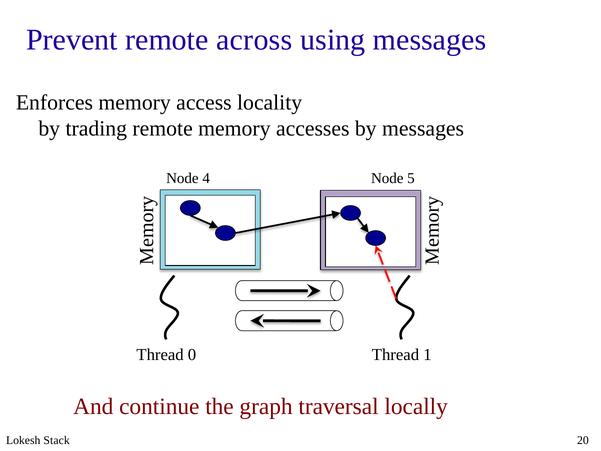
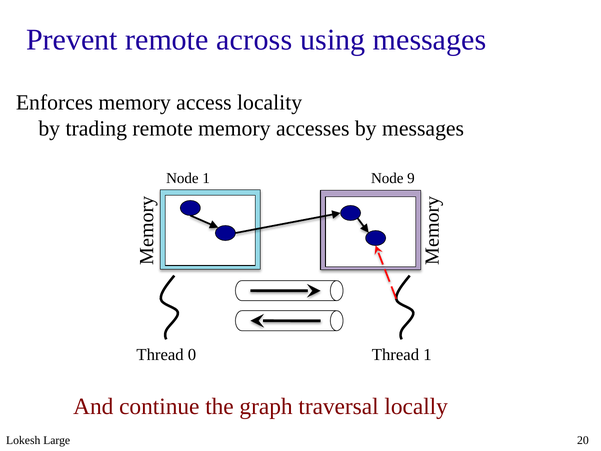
Node 4: 4 -> 1
5: 5 -> 9
Stack: Stack -> Large
